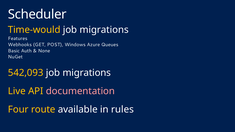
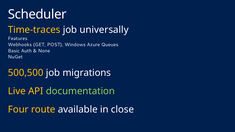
Time-would: Time-would -> Time-traces
migrations at (104, 30): migrations -> universally
542,093: 542,093 -> 500,500
documentation colour: pink -> light green
rules: rules -> close
